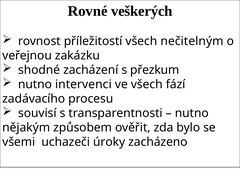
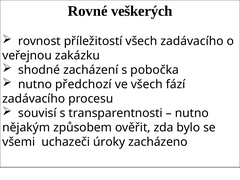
všech nečitelným: nečitelným -> zadávacího
přezkum: přezkum -> pobočka
intervenci: intervenci -> předchozí
